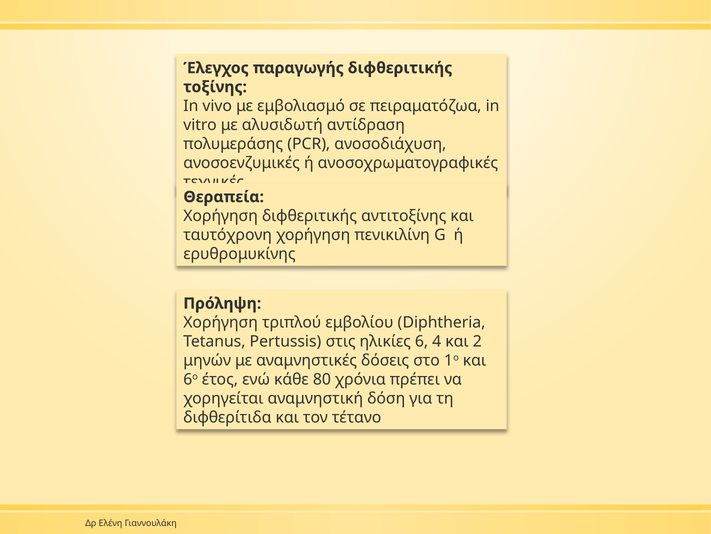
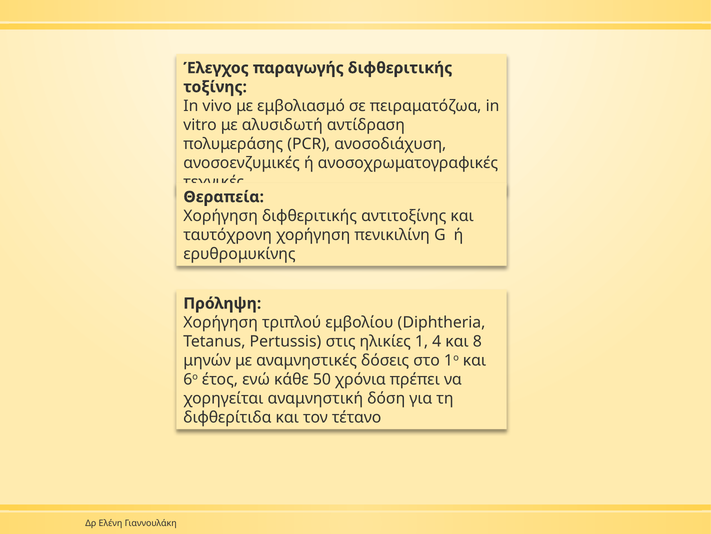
6: 6 -> 1
2: 2 -> 8
80: 80 -> 50
